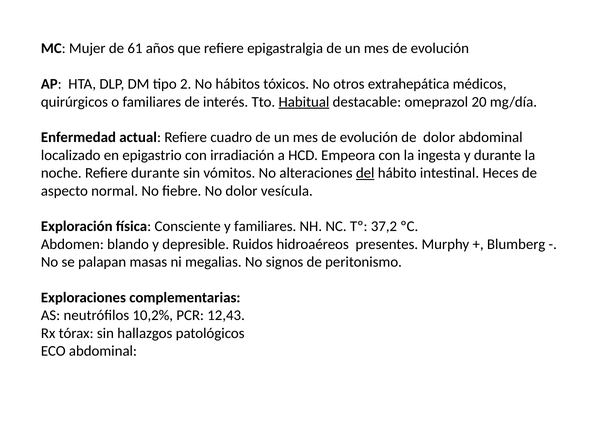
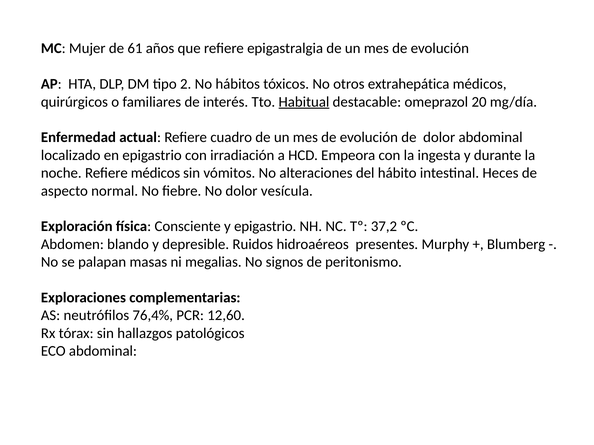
Refiere durante: durante -> médicos
del underline: present -> none
y familiares: familiares -> epigastrio
10,2%: 10,2% -> 76,4%
12,43: 12,43 -> 12,60
